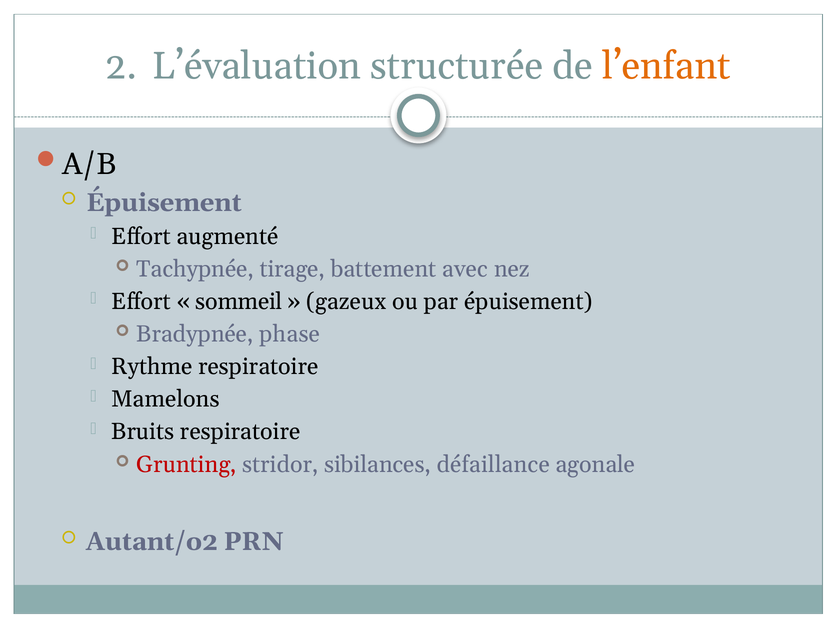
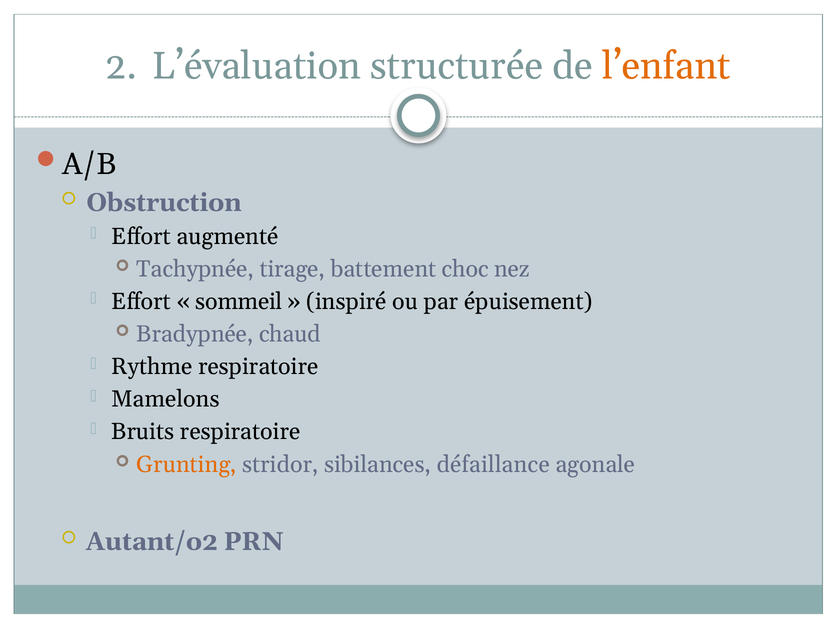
Épuisement at (164, 202): Épuisement -> Obstruction
avec: avec -> choc
gazeux: gazeux -> inspiré
phase: phase -> chaud
Grunting colour: red -> orange
